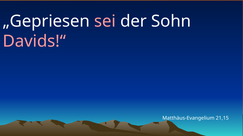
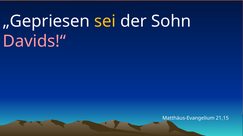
sei colour: pink -> yellow
